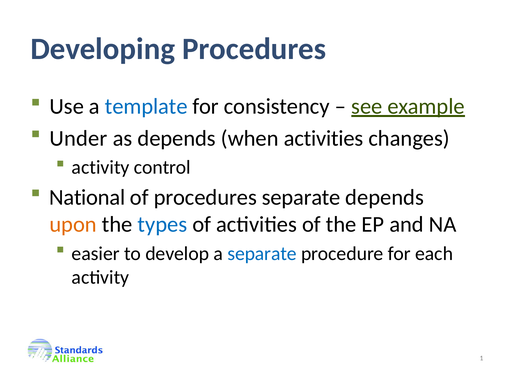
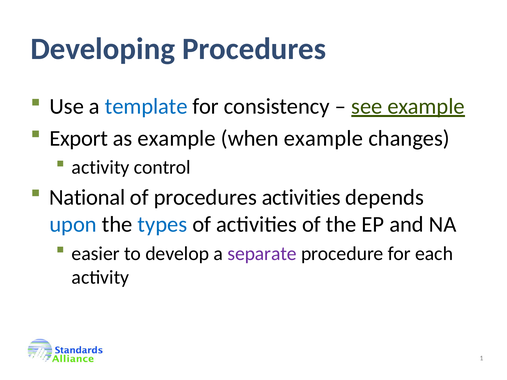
Under: Under -> Export
as depends: depends -> example
when activities: activities -> example
procedures separate: separate -> activities
upon colour: orange -> blue
separate at (262, 254) colour: blue -> purple
